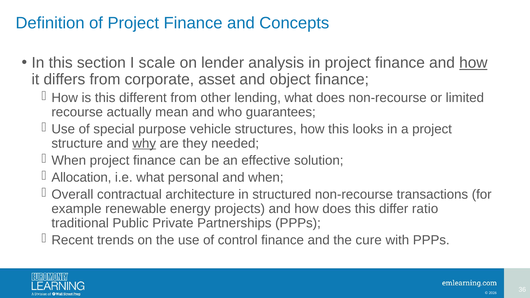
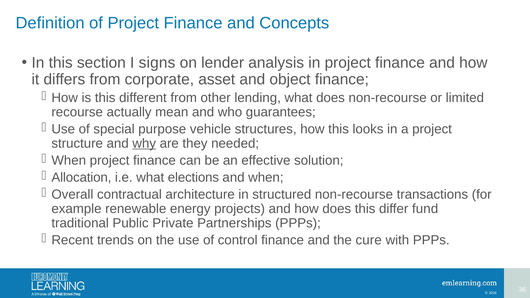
scale: scale -> signs
how at (473, 63) underline: present -> none
personal: personal -> elections
ratio: ratio -> fund
